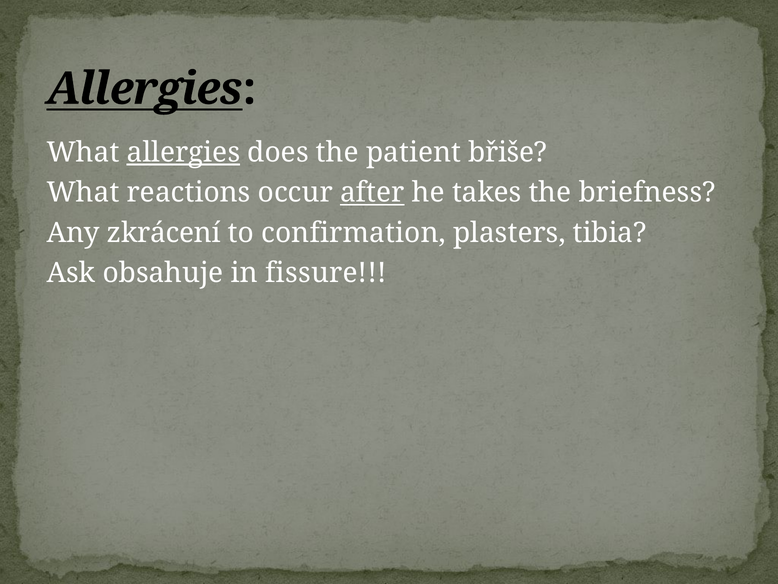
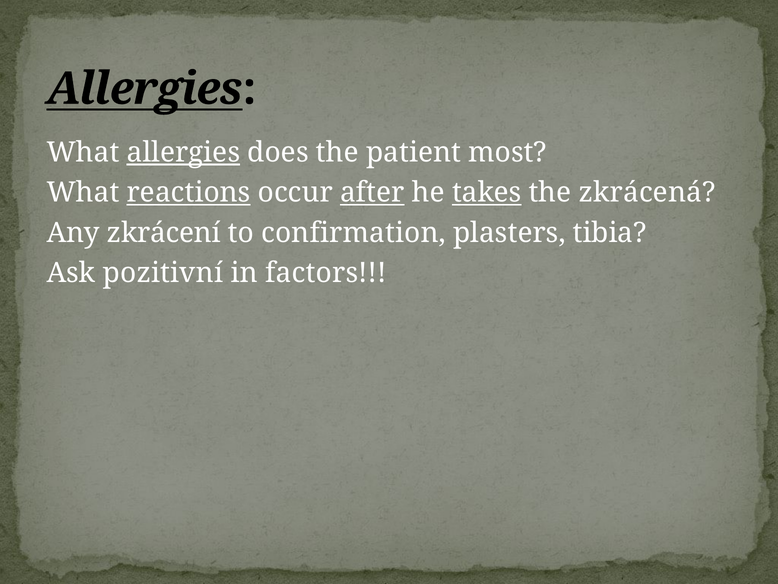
břiše: břiše -> most
reactions underline: none -> present
takes underline: none -> present
briefness: briefness -> zkrácená
obsahuje: obsahuje -> pozitivní
fissure: fissure -> factors
